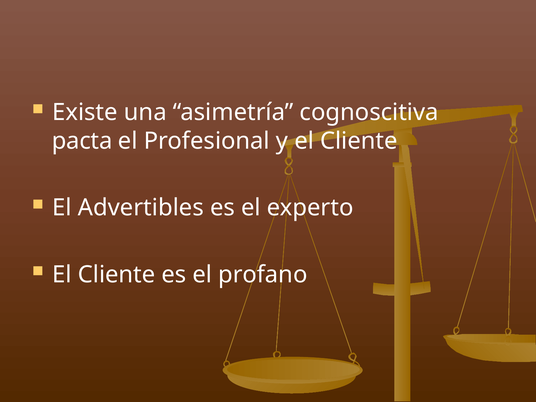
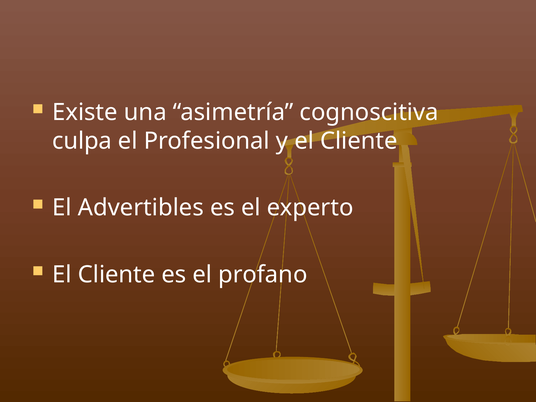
pacta: pacta -> culpa
